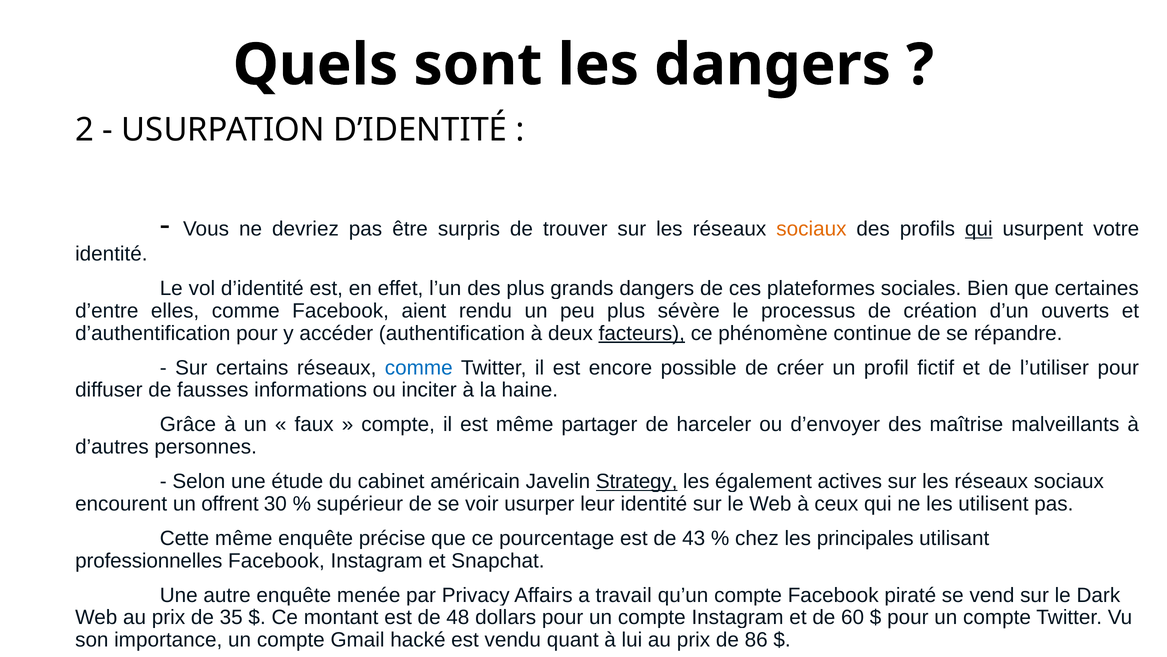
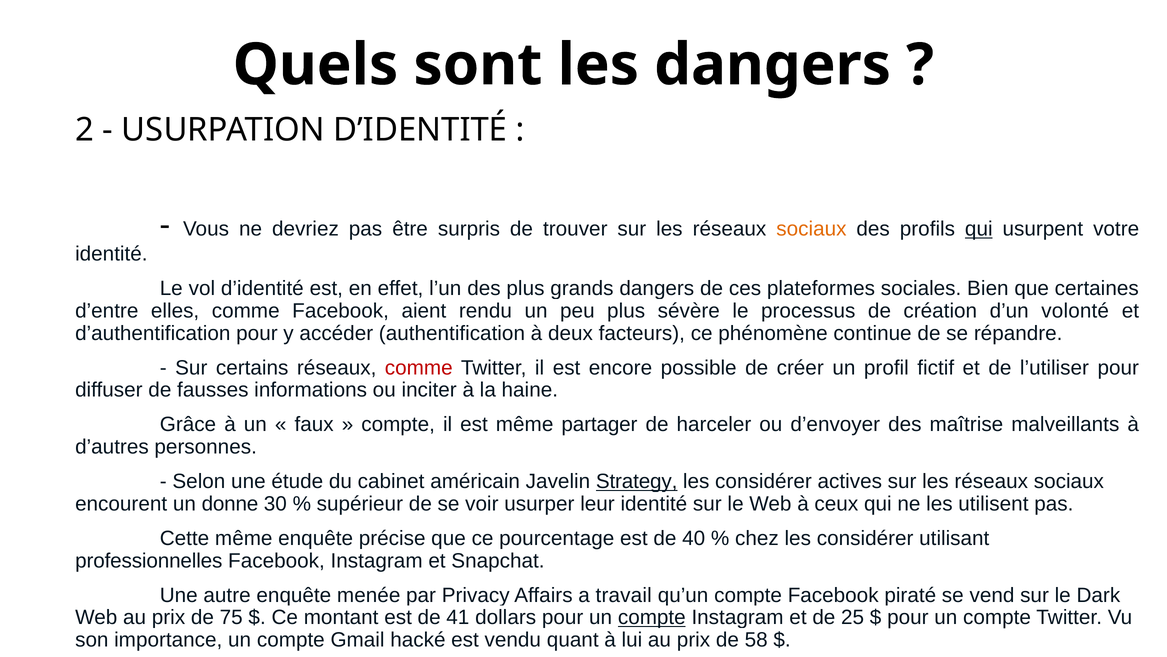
ouverts: ouverts -> volonté
facteurs underline: present -> none
comme at (419, 368) colour: blue -> red
également at (763, 481): également -> considérer
offrent: offrent -> donne
43: 43 -> 40
chez les principales: principales -> considérer
35: 35 -> 75
48: 48 -> 41
compte at (652, 617) underline: none -> present
60: 60 -> 25
86: 86 -> 58
